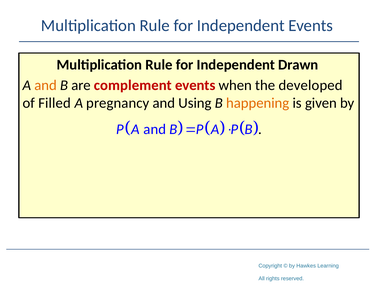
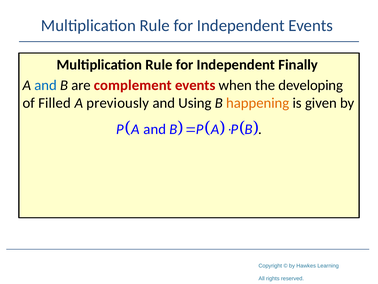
Drawn: Drawn -> Finally
and at (46, 85) colour: orange -> blue
developed: developed -> developing
pregnancy: pregnancy -> previously
